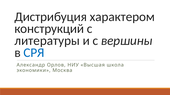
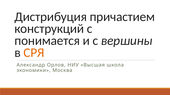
характером: характером -> причастием
литературы: литературы -> понимается
СРЯ colour: blue -> orange
